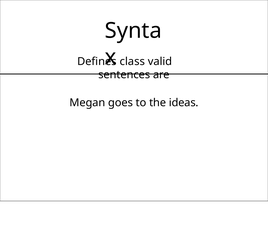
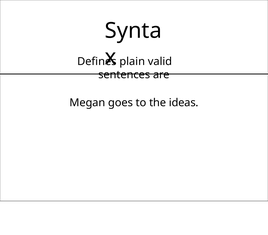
class: class -> plain
